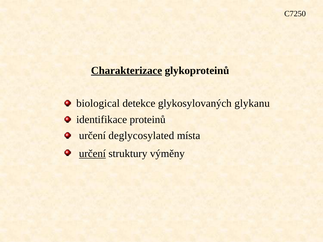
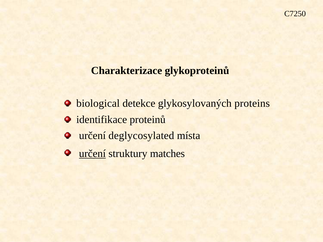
Charakterizace underline: present -> none
glykanu: glykanu -> proteins
výměny: výměny -> matches
